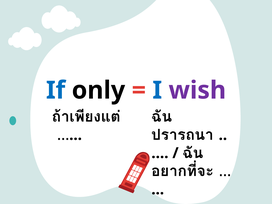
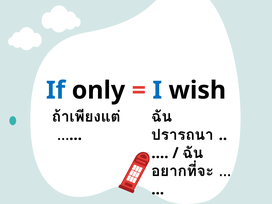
wish colour: purple -> black
